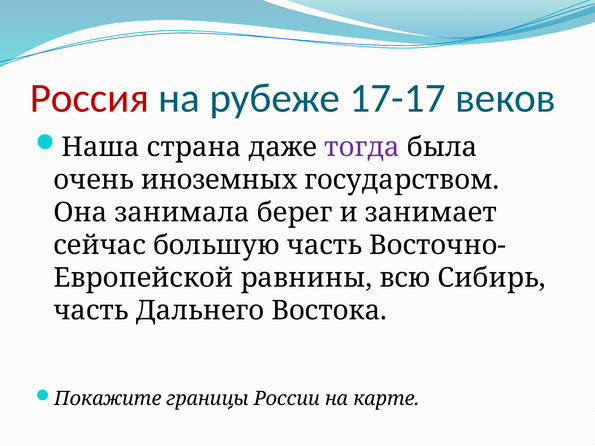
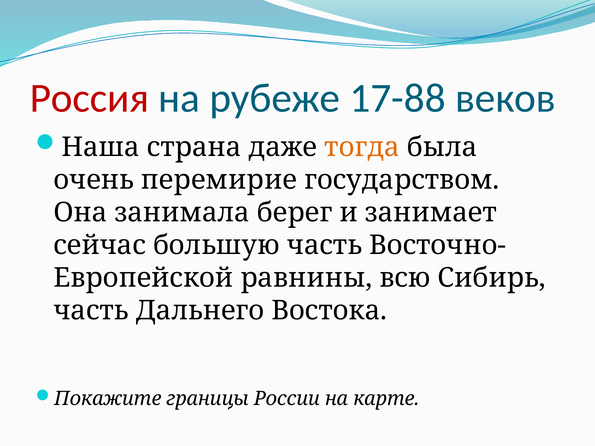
17-17: 17-17 -> 17-88
тогда colour: purple -> orange
иноземных: иноземных -> перемирие
